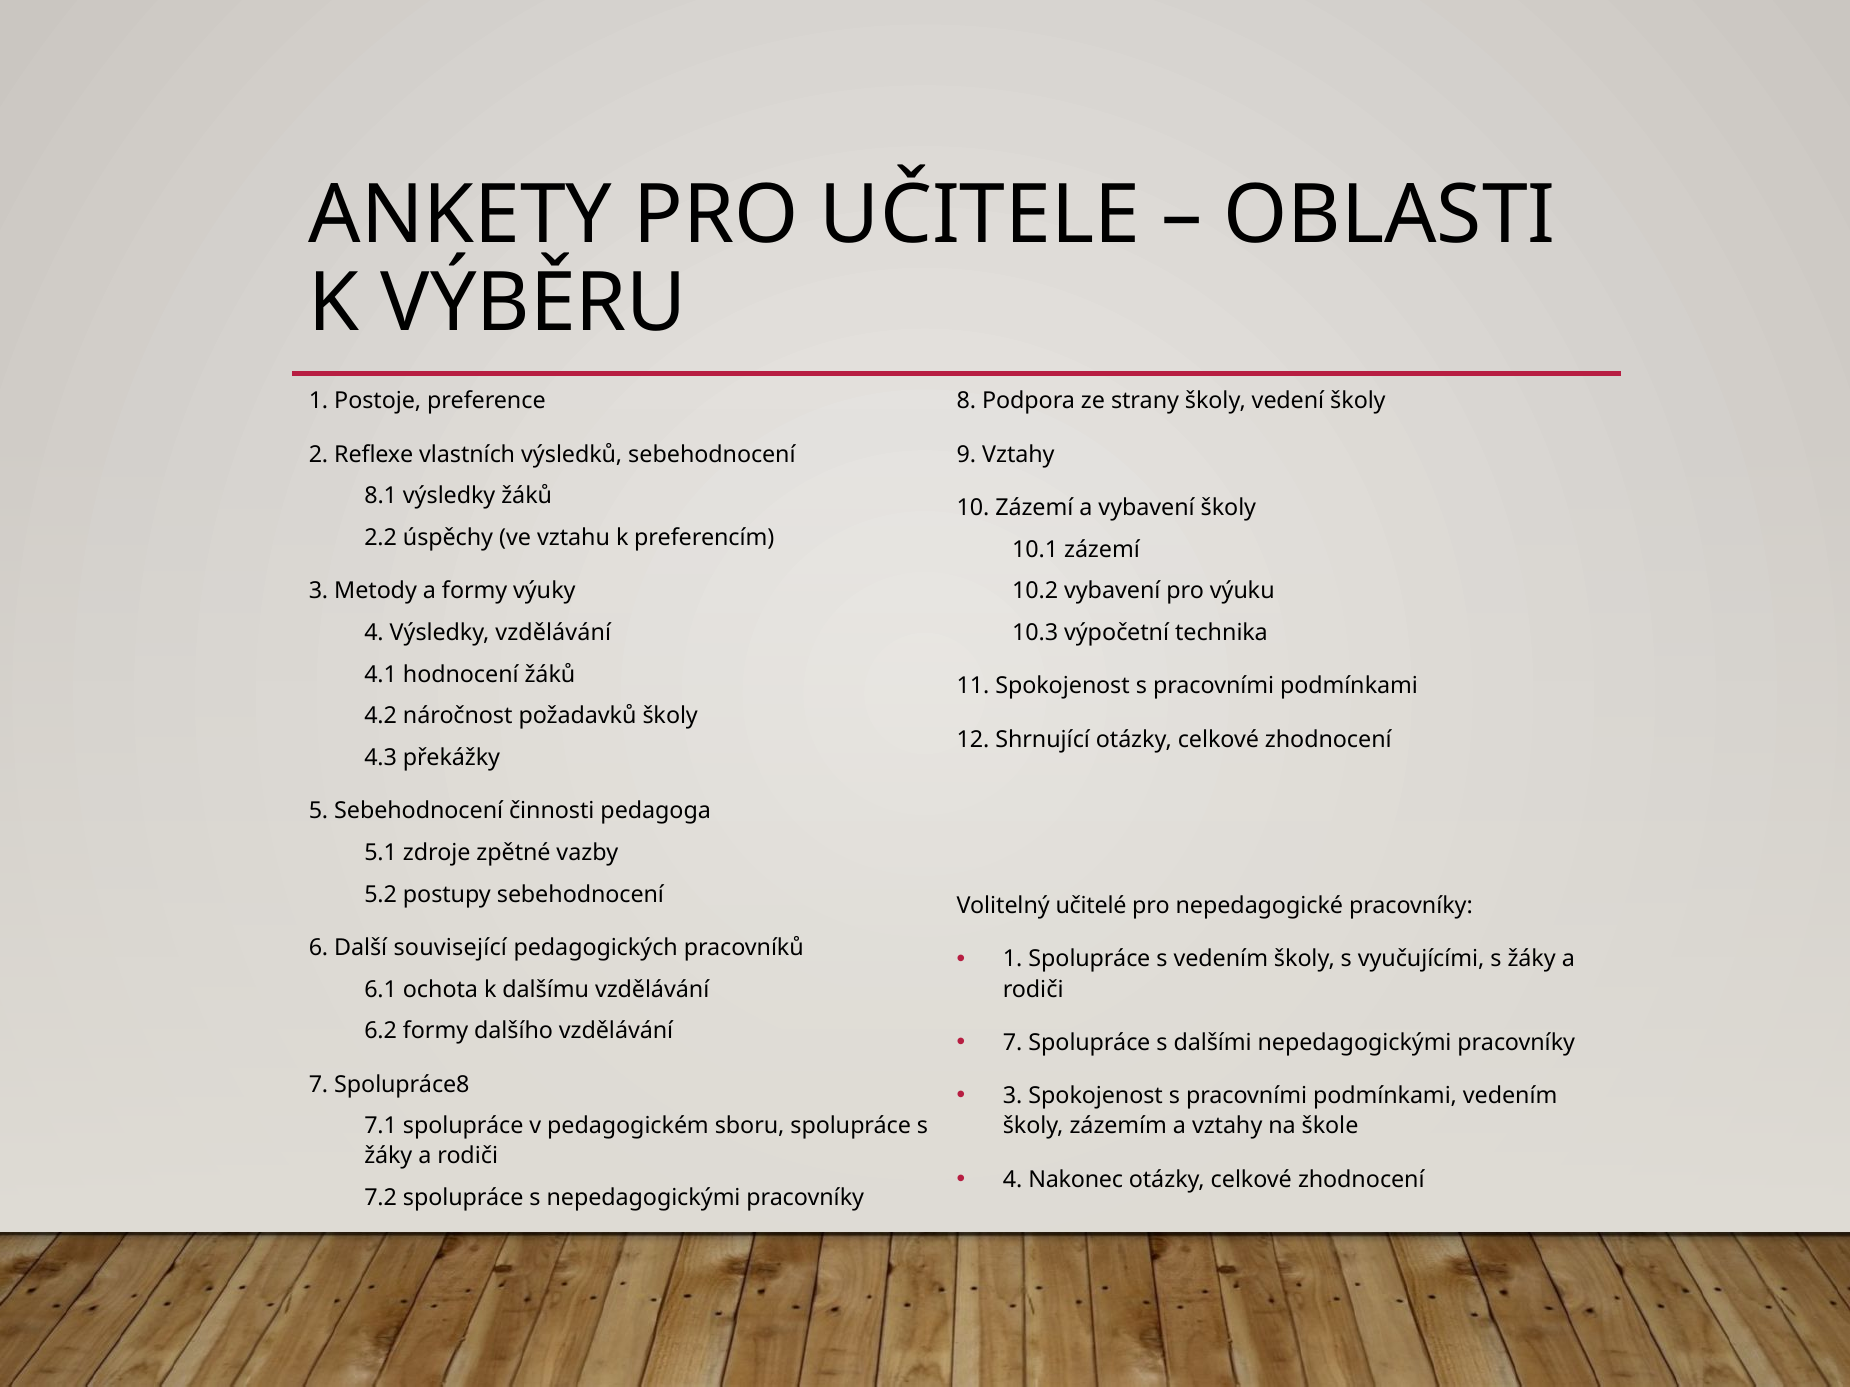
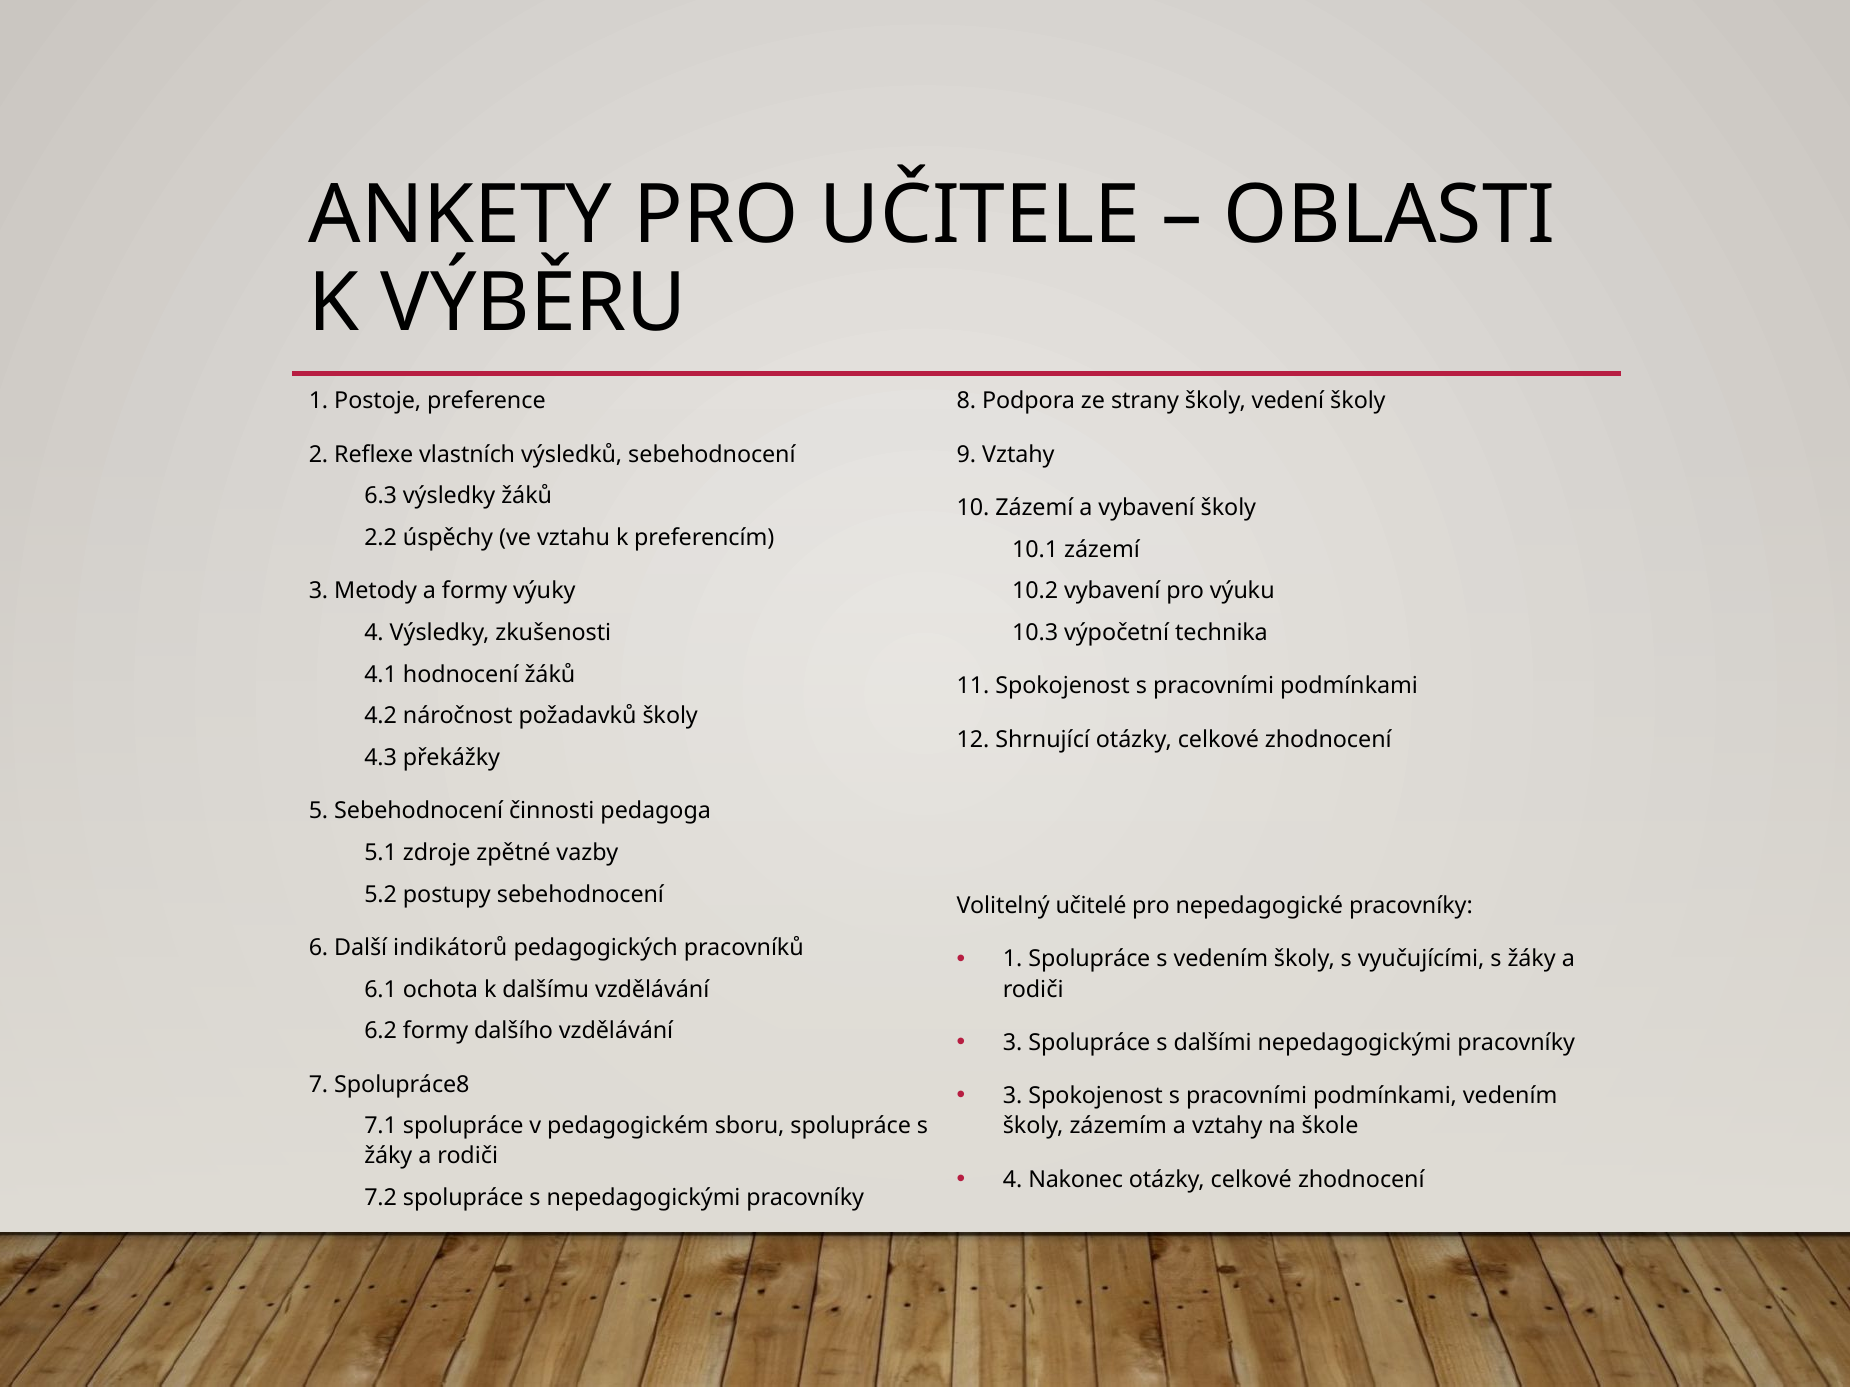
8.1: 8.1 -> 6.3
Výsledky vzdělávání: vzdělávání -> zkušenosti
související: související -> indikátorů
7 at (1013, 1043): 7 -> 3
